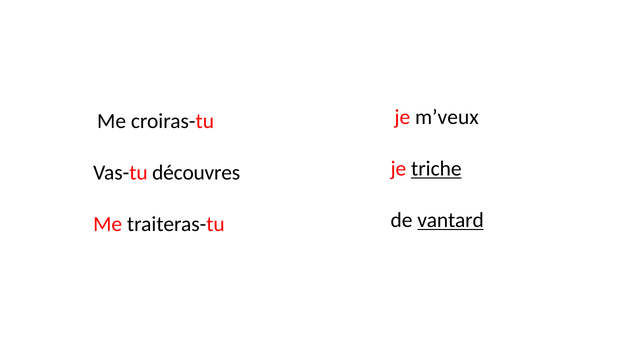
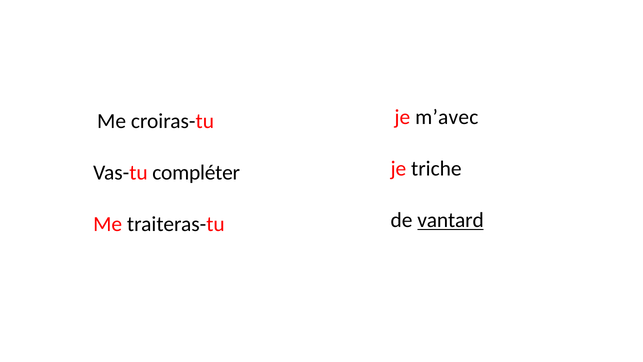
m’veux: m’veux -> m’avec
triche underline: present -> none
découvres: découvres -> compléter
